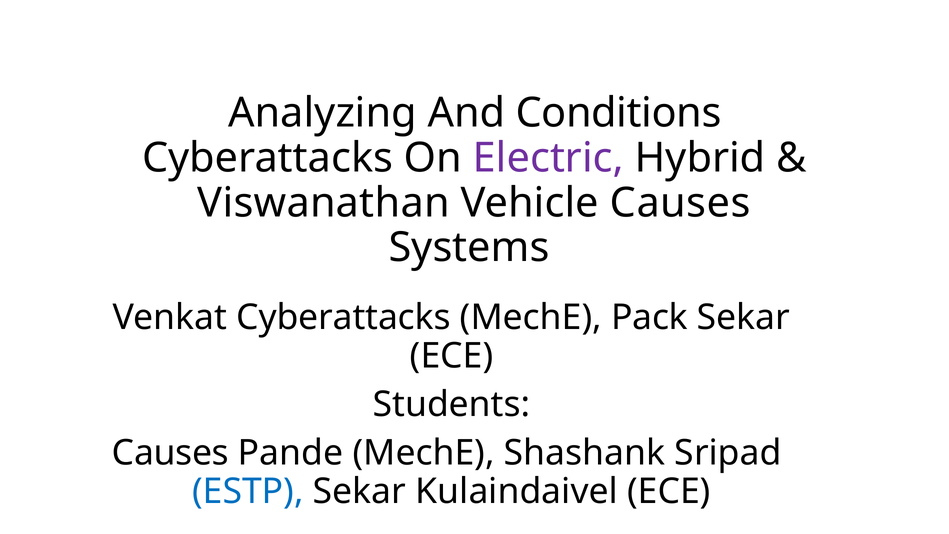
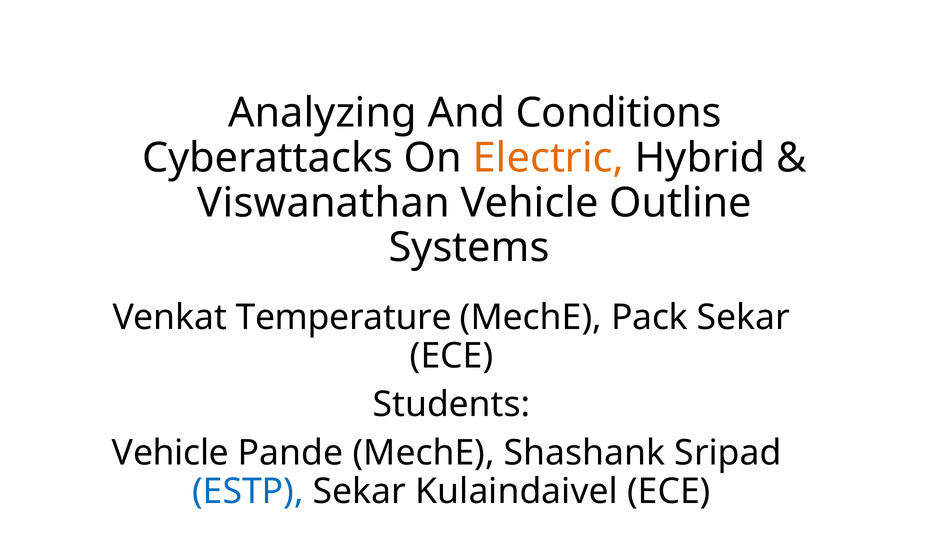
Electric colour: purple -> orange
Vehicle Causes: Causes -> Outline
Venkat Cyberattacks: Cyberattacks -> Temperature
Causes at (170, 453): Causes -> Vehicle
